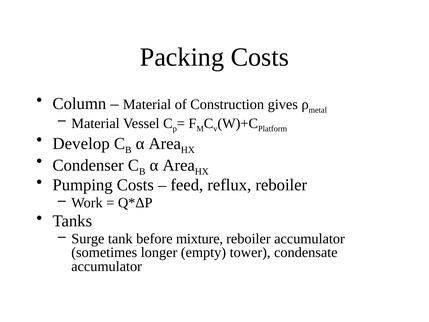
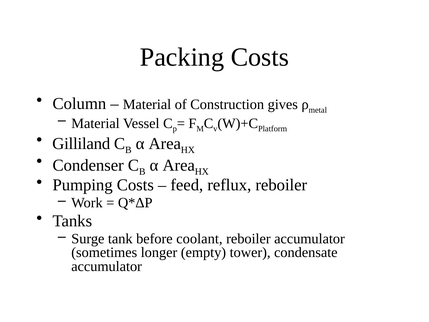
Develop: Develop -> Gilliland
mixture: mixture -> coolant
